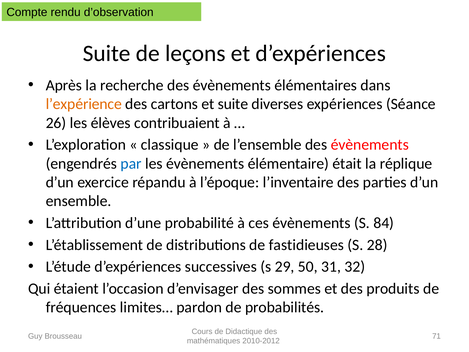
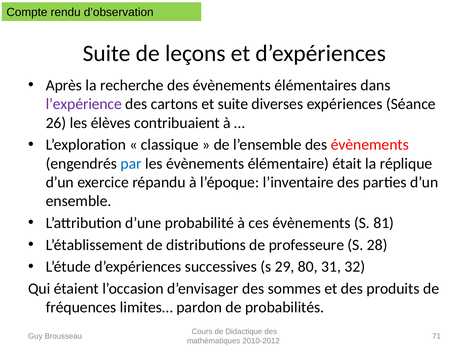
l’expérience colour: orange -> purple
84: 84 -> 81
fastidieuses: fastidieuses -> professeure
50: 50 -> 80
